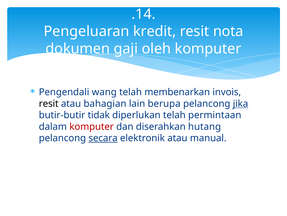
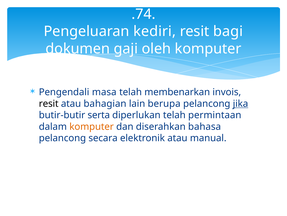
.14: .14 -> .74
kredit: kredit -> kediri
nota: nota -> bagi
wang: wang -> masa
tidak: tidak -> serta
komputer at (92, 126) colour: red -> orange
hutang: hutang -> bahasa
secara underline: present -> none
